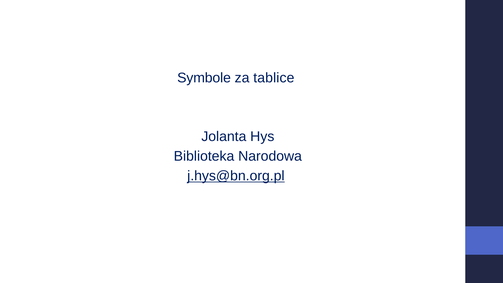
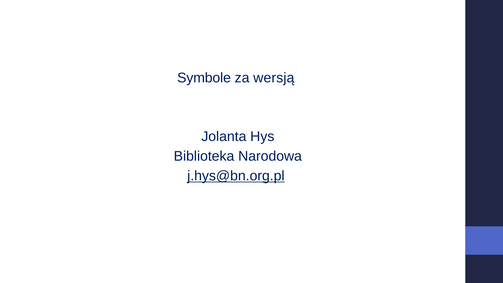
tablice: tablice -> wersją
